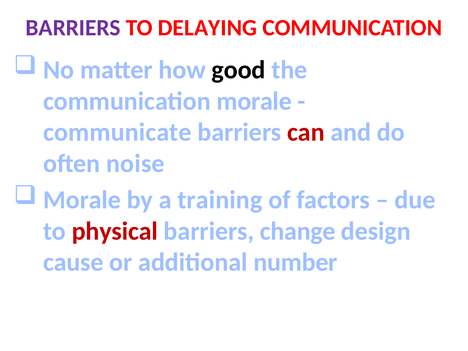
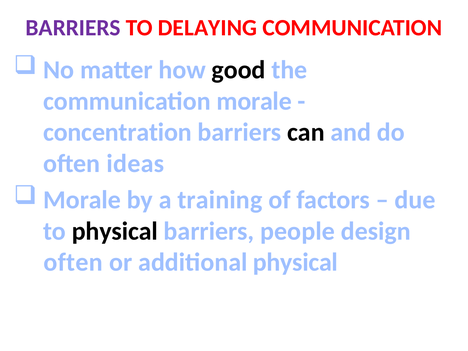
communicate: communicate -> concentration
can colour: red -> black
noise: noise -> ideas
physical at (115, 231) colour: red -> black
change: change -> people
cause at (73, 262): cause -> often
additional number: number -> physical
